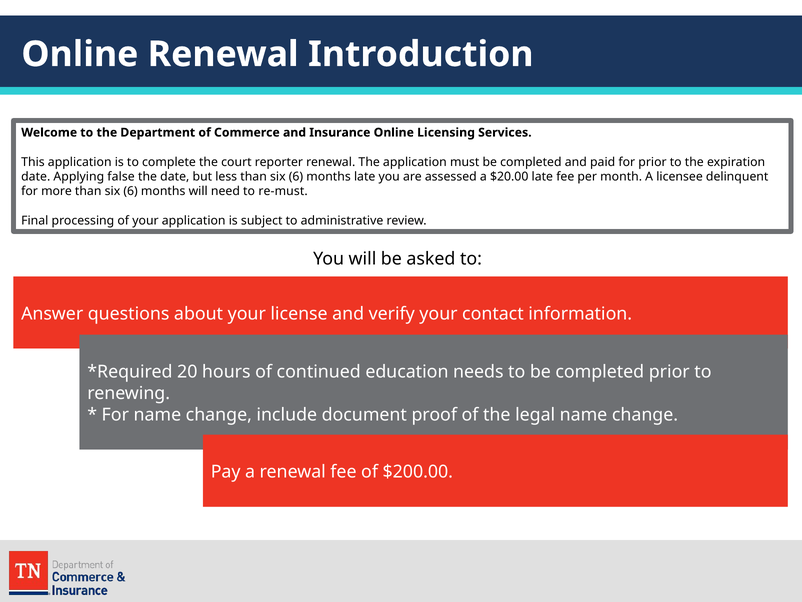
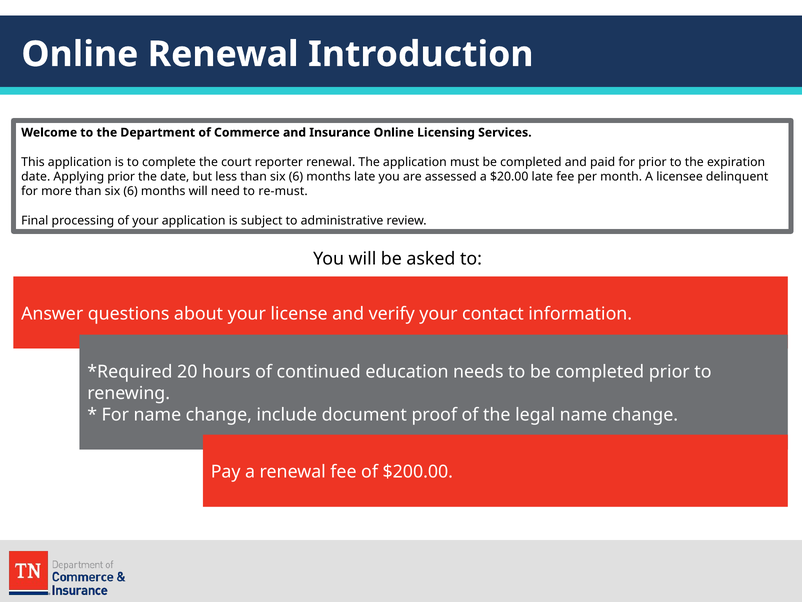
Applying false: false -> prior
